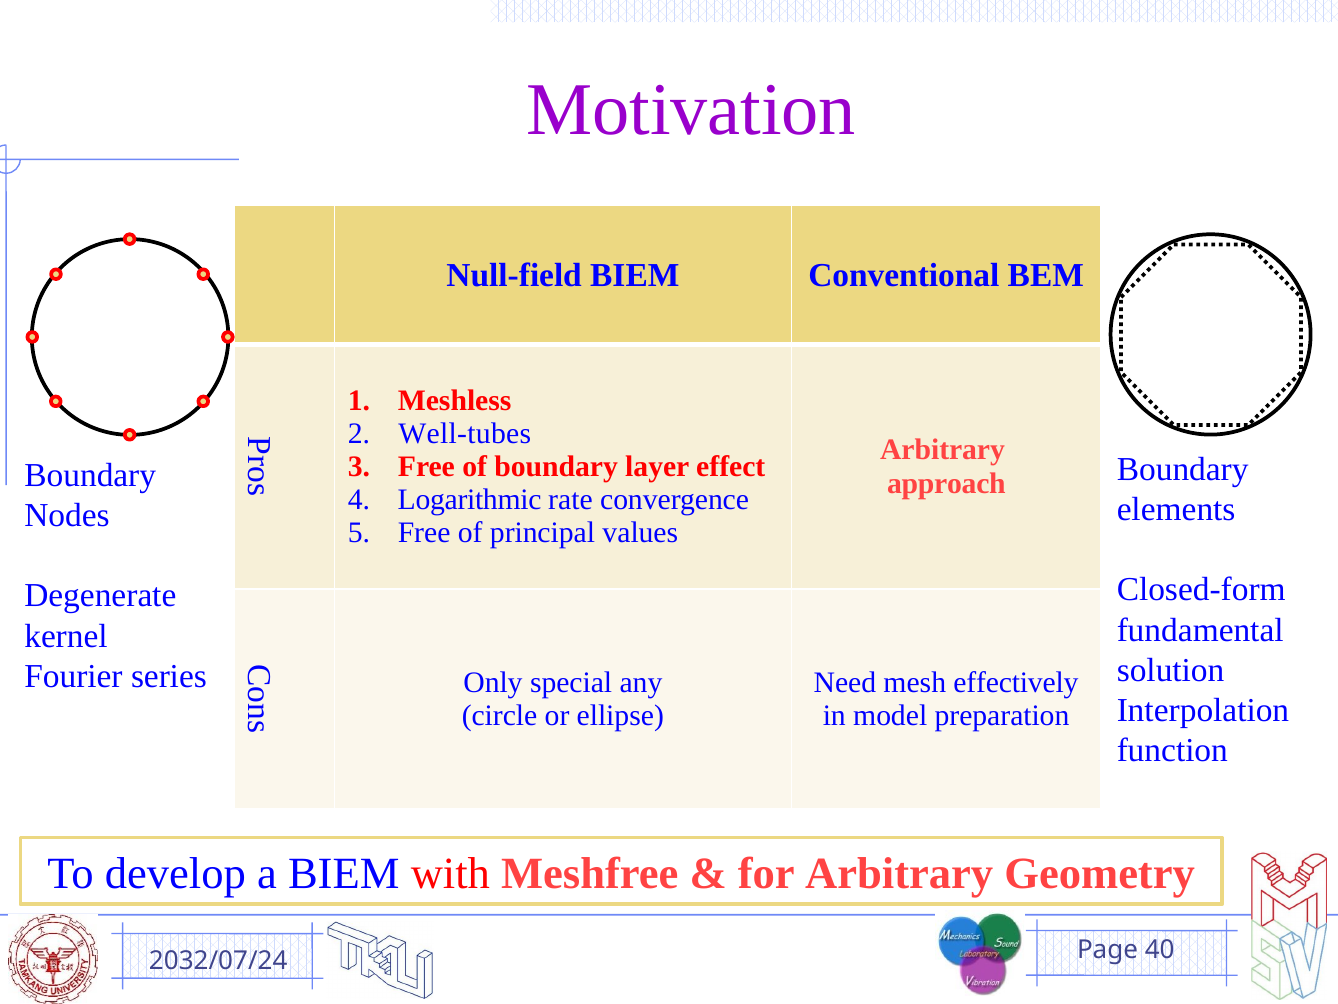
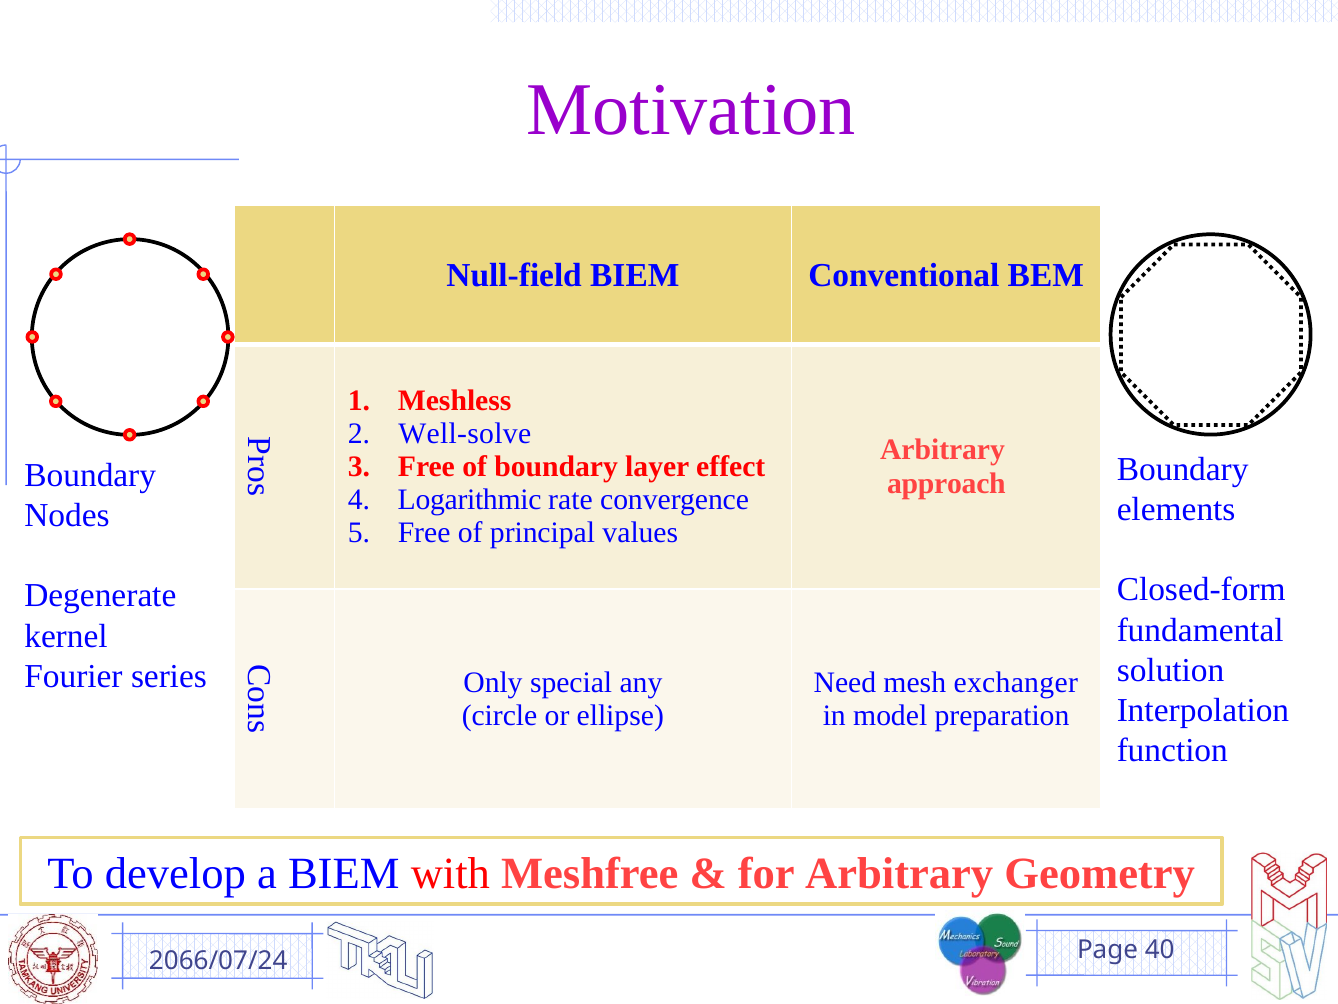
Well-tubes: Well-tubes -> Well-solve
effectively: effectively -> exchanger
2032/07/24: 2032/07/24 -> 2066/07/24
